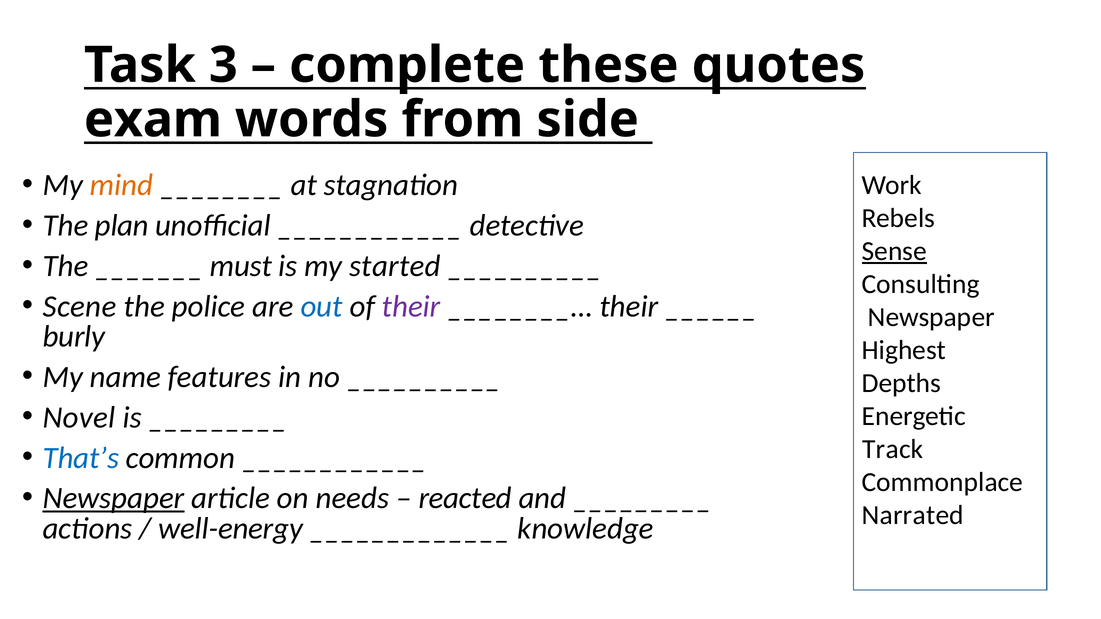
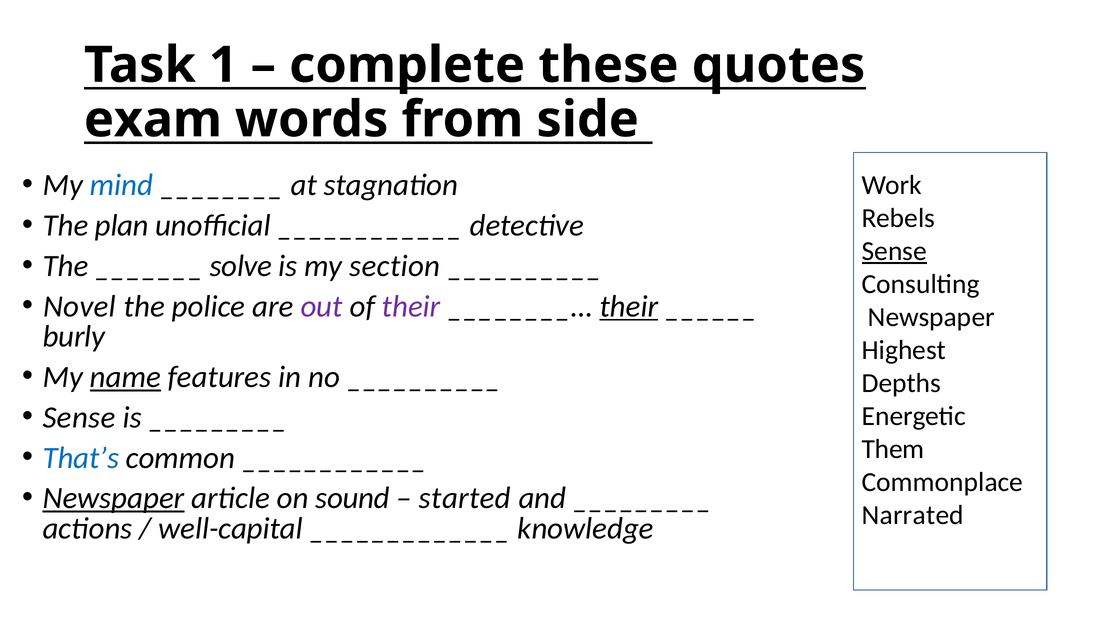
3: 3 -> 1
mind colour: orange -> blue
must: must -> solve
started: started -> section
Scene: Scene -> Novel
out colour: blue -> purple
their at (629, 307) underline: none -> present
name underline: none -> present
Novel at (79, 418): Novel -> Sense
Track: Track -> Them
needs: needs -> sound
reacted: reacted -> started
well-energy: well-energy -> well-capital
